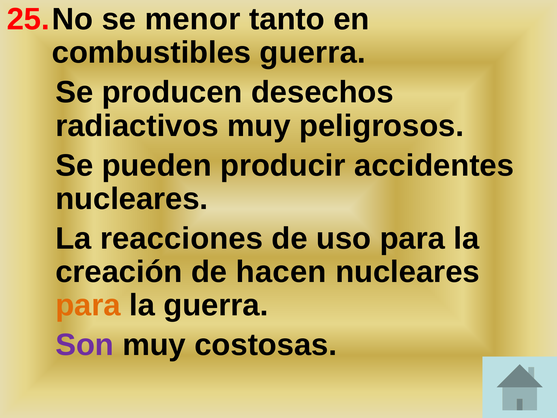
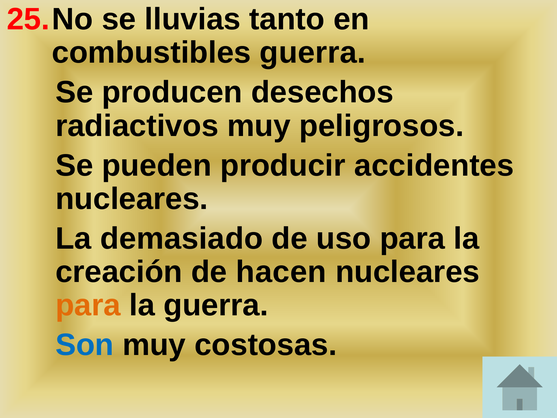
menor: menor -> lluvias
reacciones: reacciones -> demasiado
Son colour: purple -> blue
